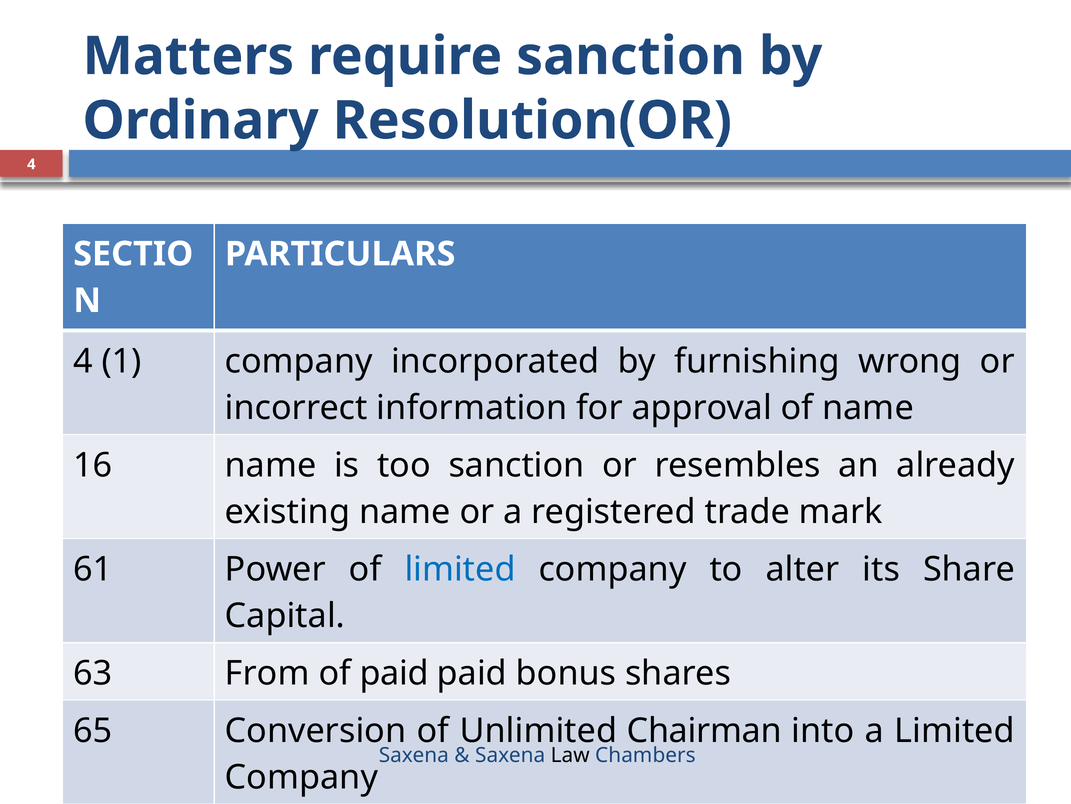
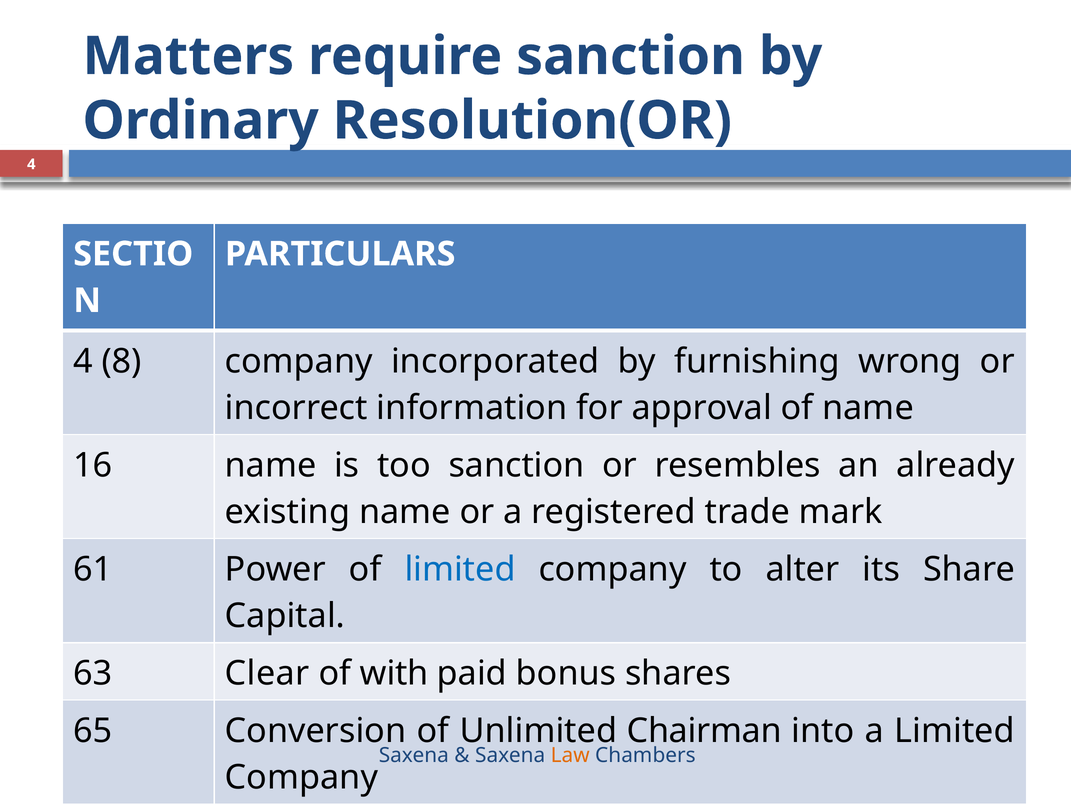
1: 1 -> 8
From: From -> Clear
of paid: paid -> with
Law colour: black -> orange
